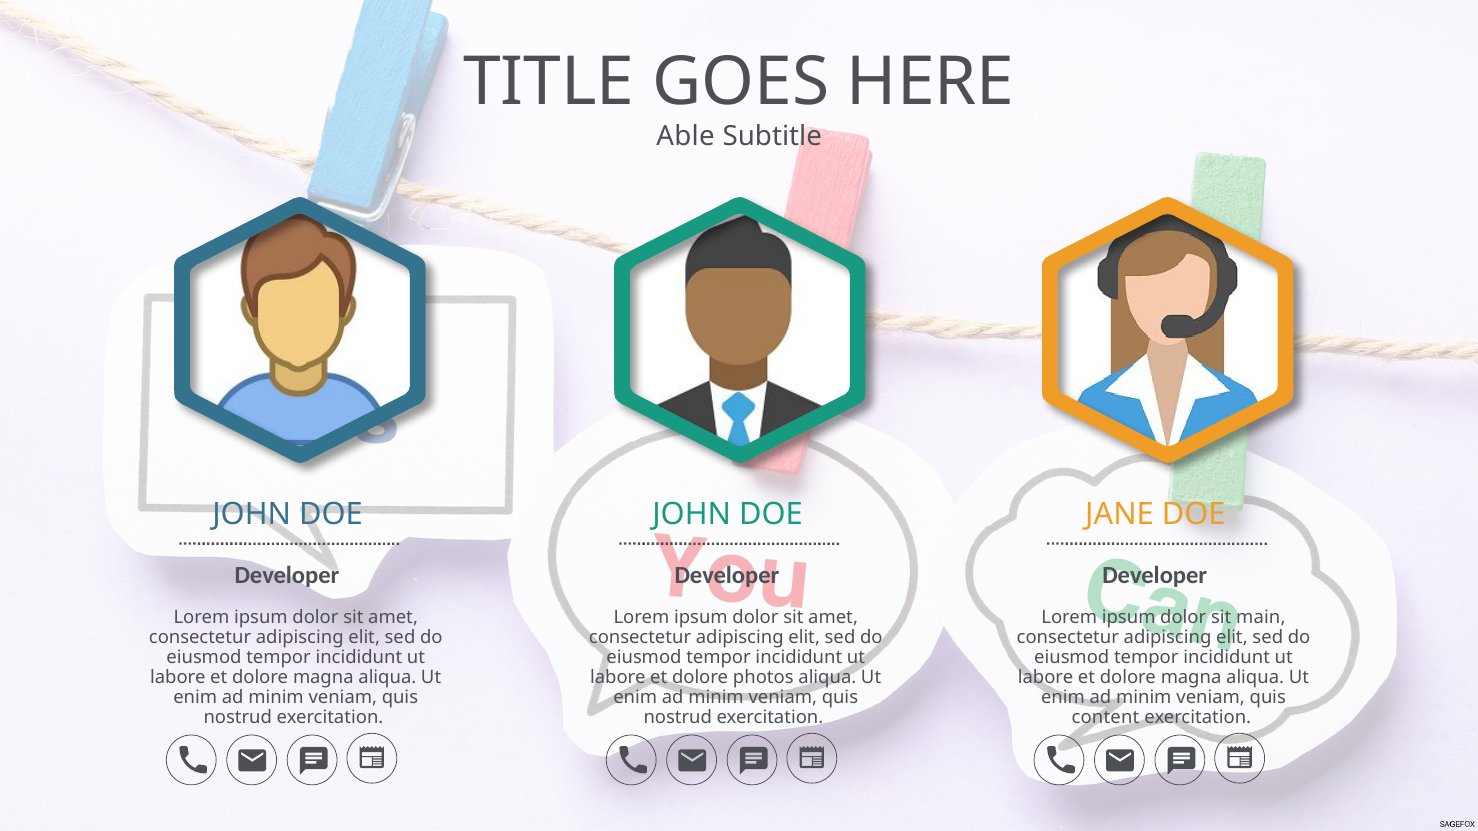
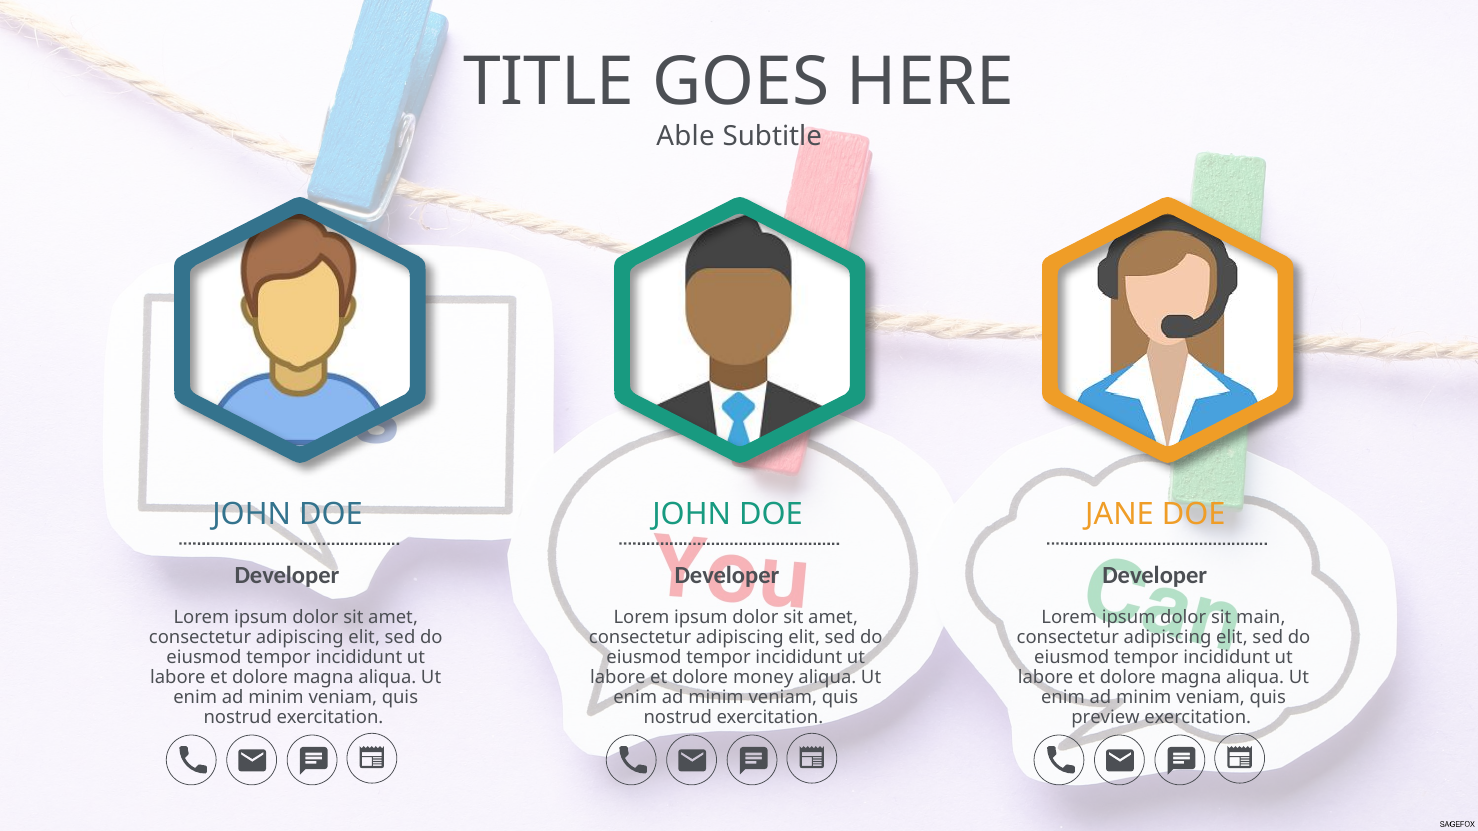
photos: photos -> money
content: content -> preview
